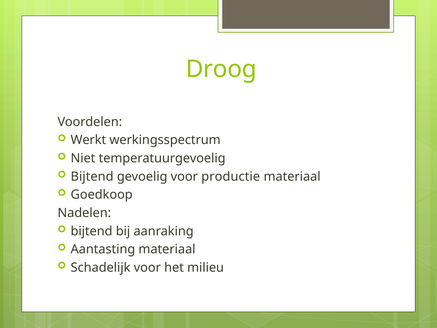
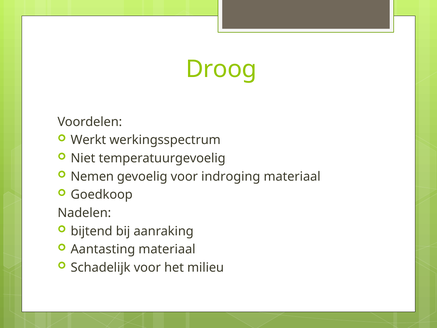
Bijtend at (92, 176): Bijtend -> Nemen
productie: productie -> indroging
